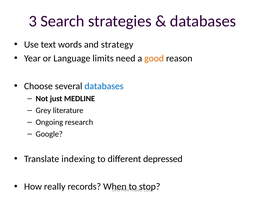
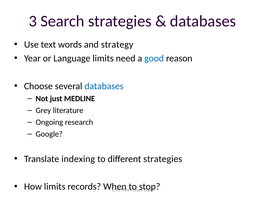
good colour: orange -> blue
different depressed: depressed -> strategies
How really: really -> limits
